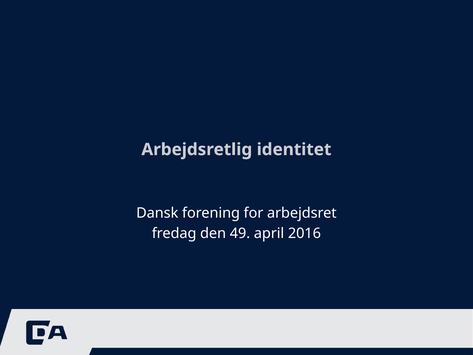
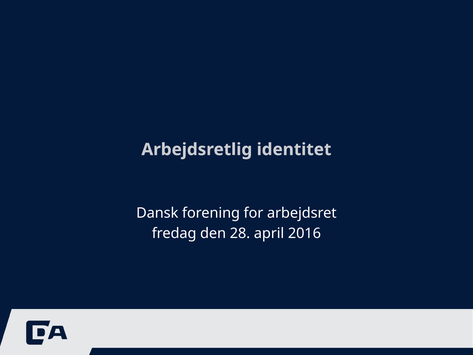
49: 49 -> 28
